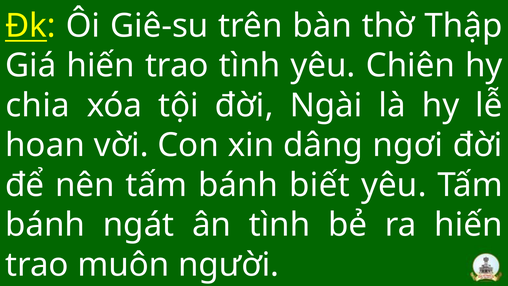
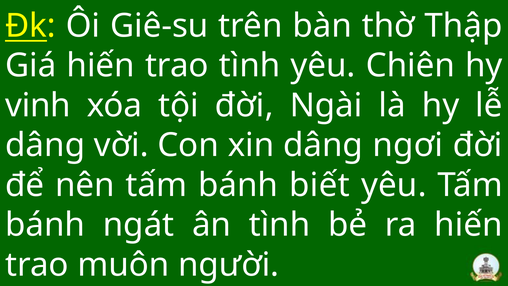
chia: chia -> vinh
hoan at (45, 145): hoan -> dâng
